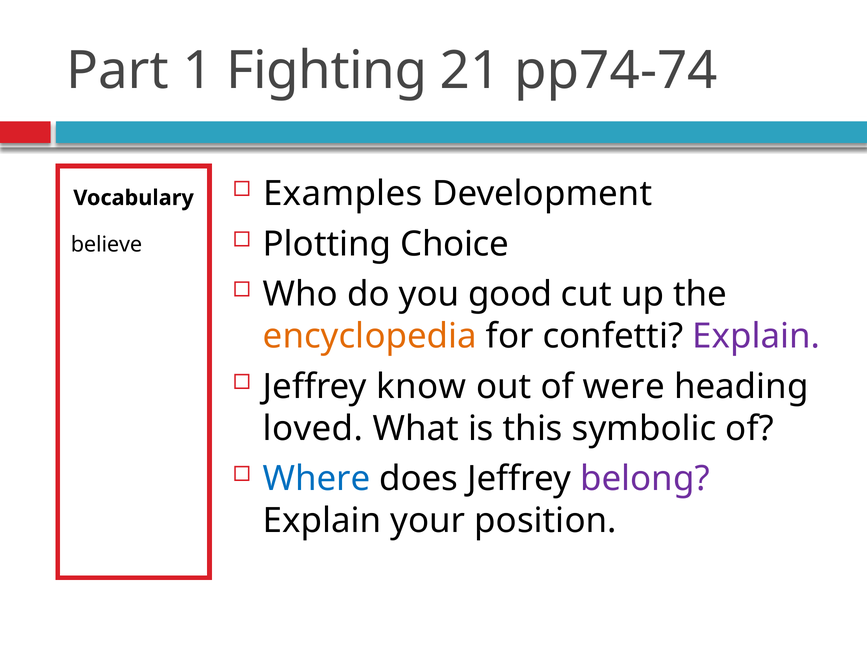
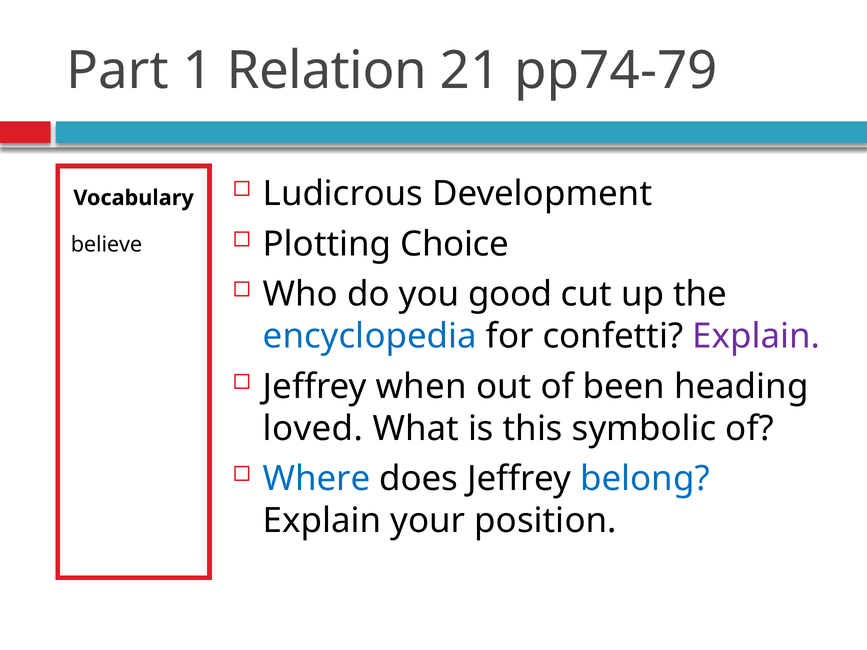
Fighting: Fighting -> Relation
pp74-74: pp74-74 -> pp74-79
Examples: Examples -> Ludicrous
encyclopedia colour: orange -> blue
know: know -> when
were: were -> been
belong colour: purple -> blue
